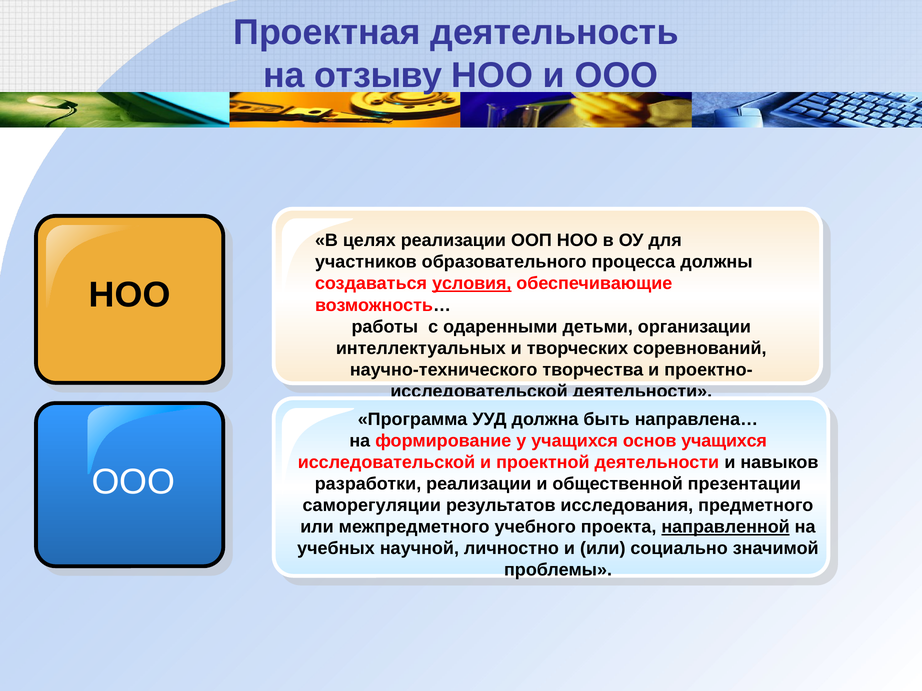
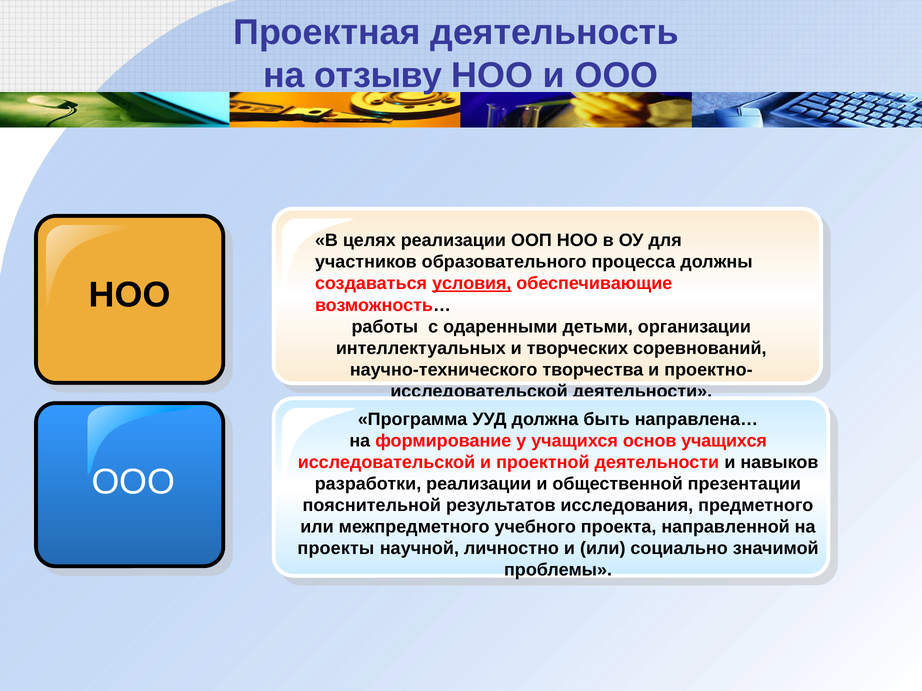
саморегуляции: саморегуляции -> пояснительной
направленной underline: present -> none
учебных: учебных -> проекты
